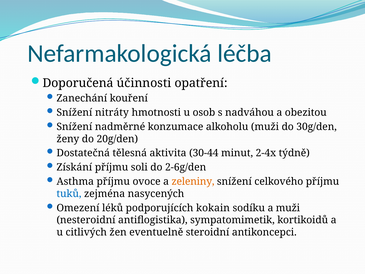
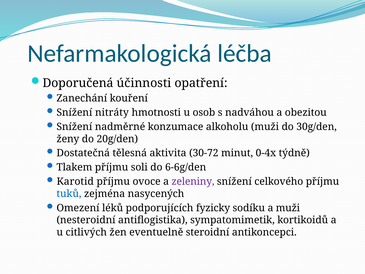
30-44: 30-44 -> 30-72
2-4x: 2-4x -> 0-4x
Získání: Získání -> Tlakem
2-6g/den: 2-6g/den -> 6-6g/den
Asthma: Asthma -> Karotid
zeleniny colour: orange -> purple
kokain: kokain -> fyzicky
